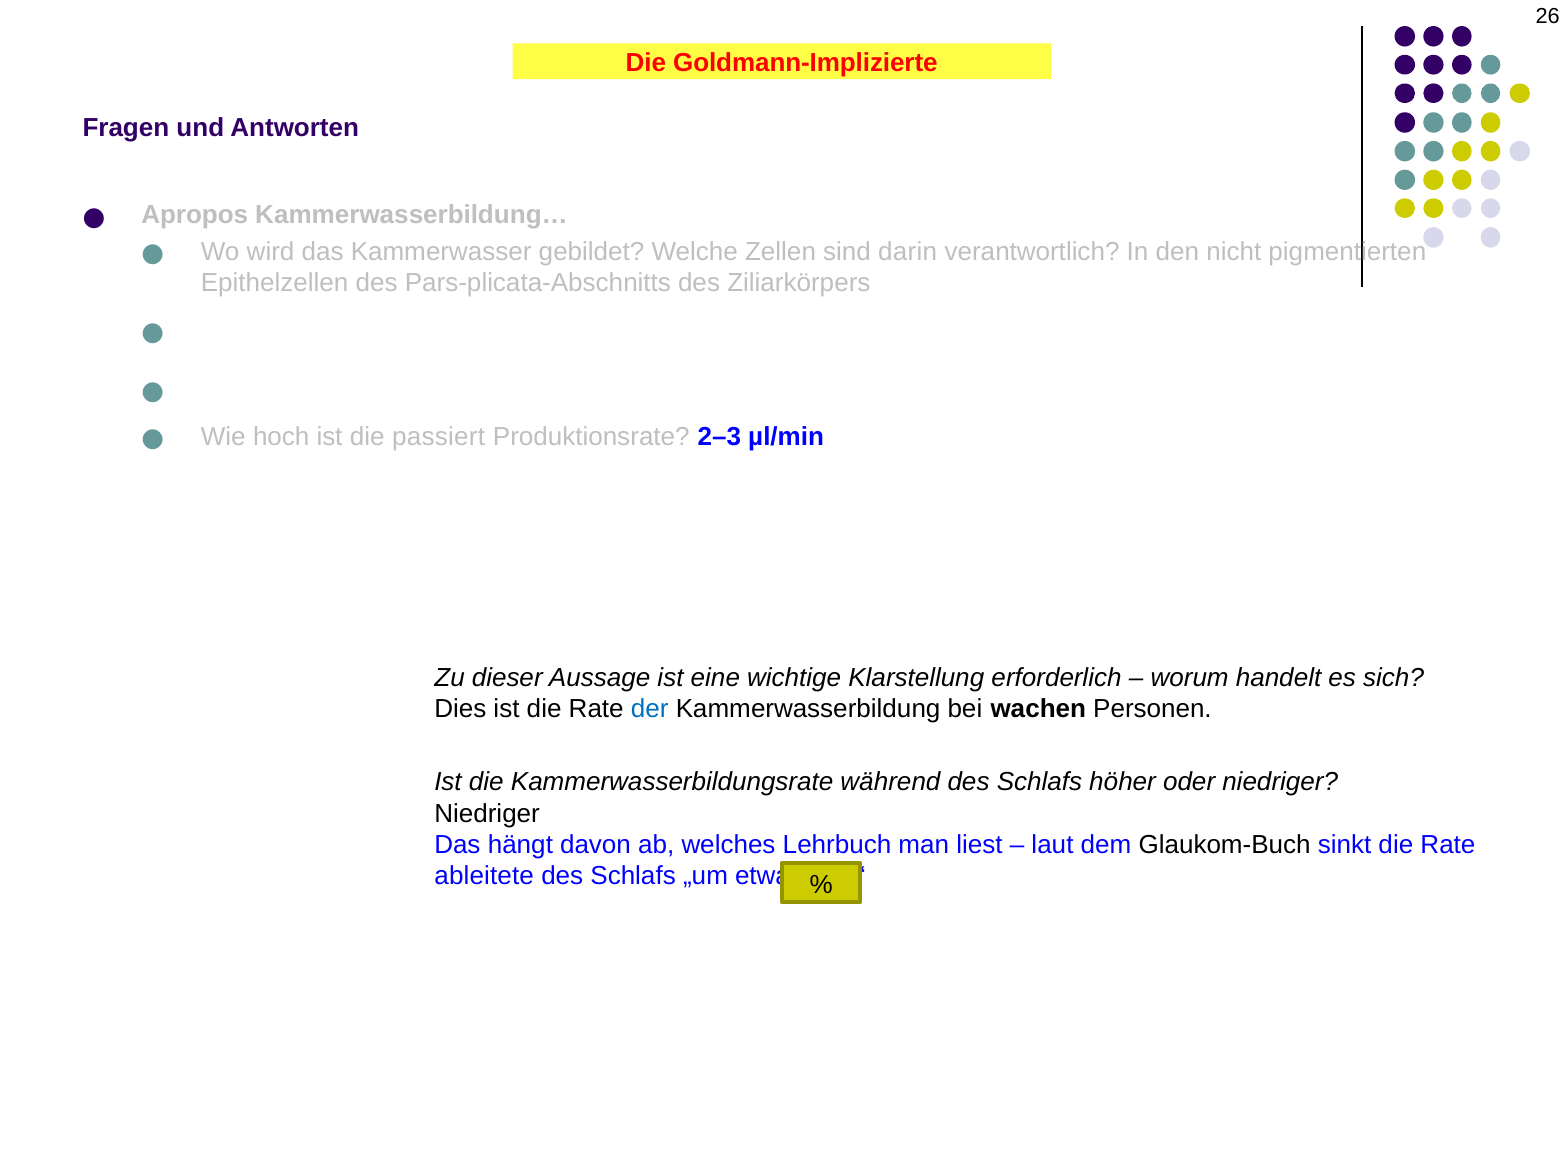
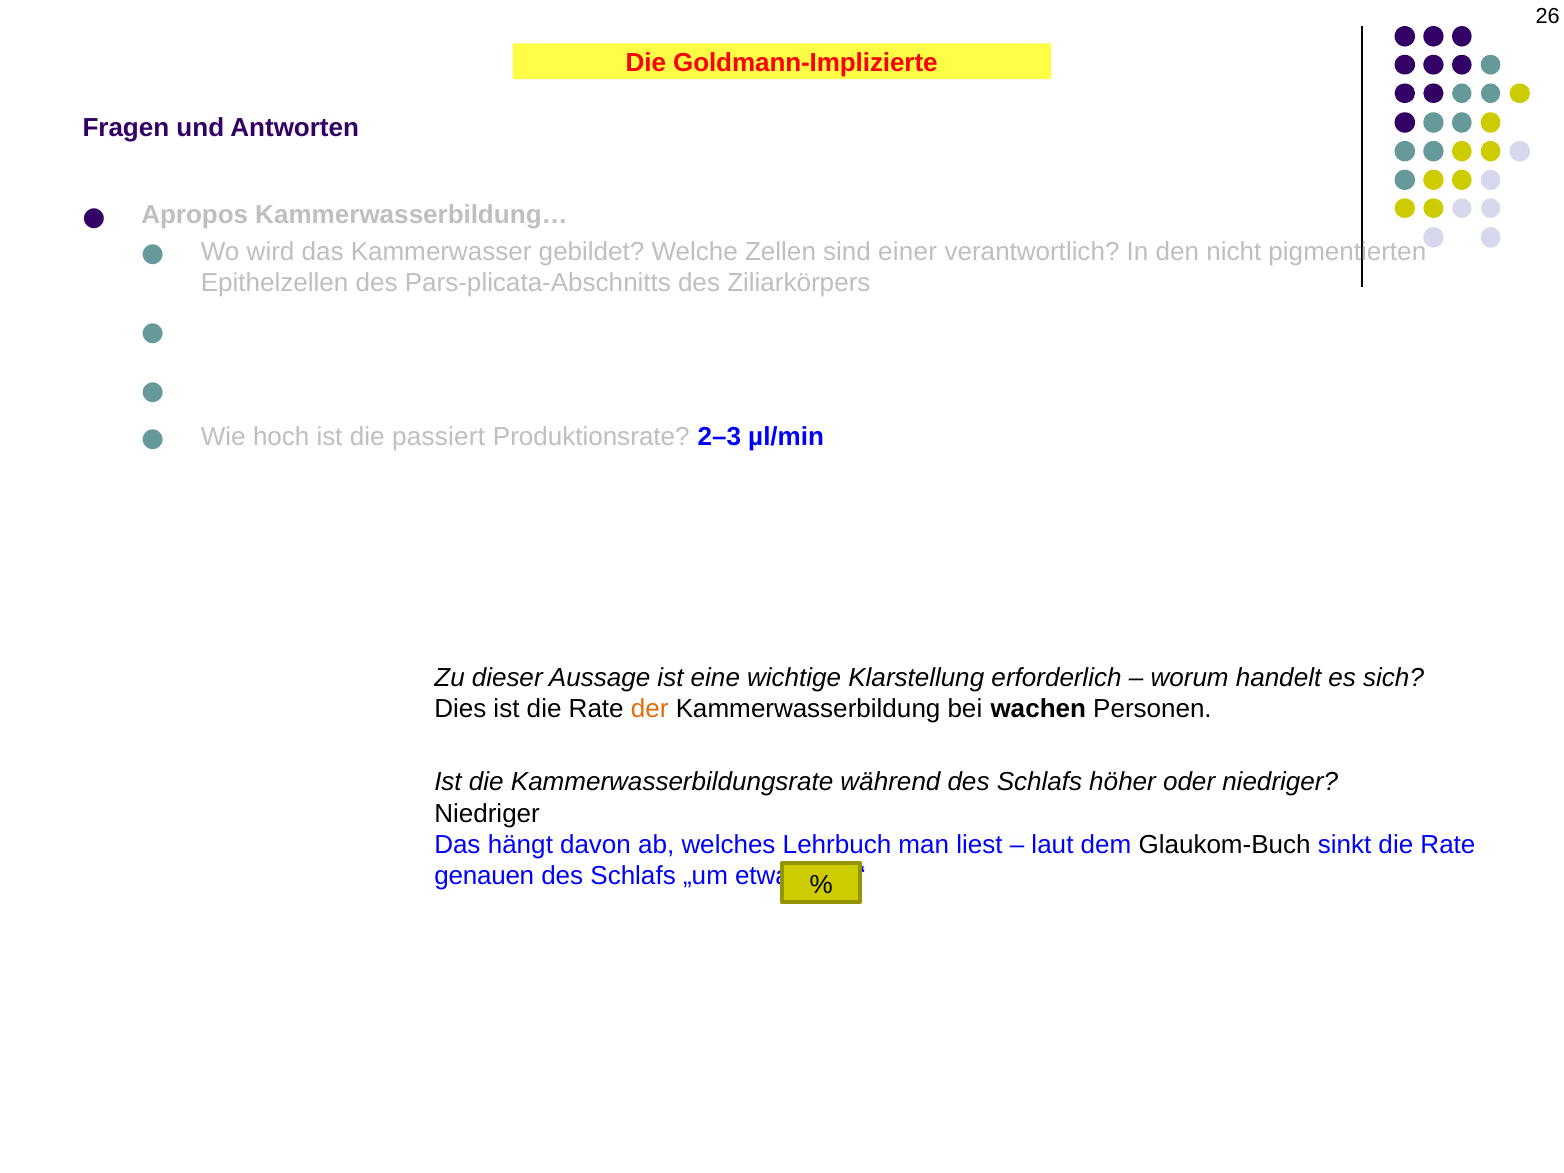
darin: darin -> einer
der colour: blue -> orange
ableitete: ableitete -> genauen
